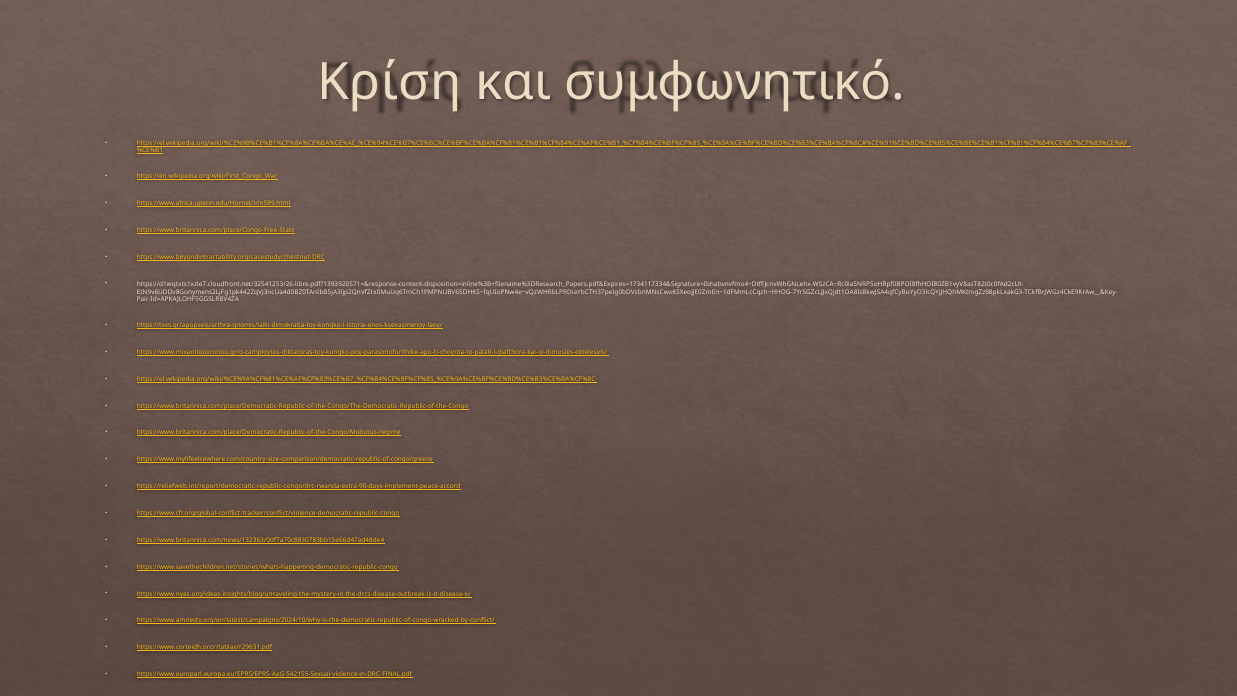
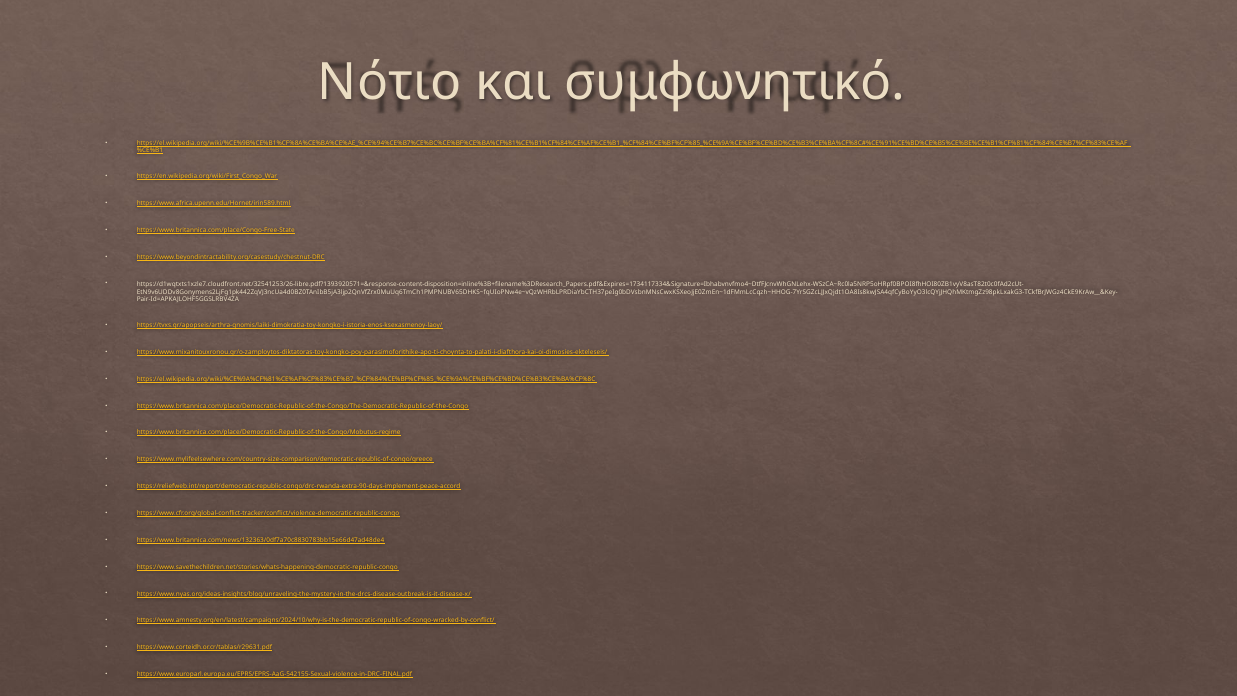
Κρίση: Κρίση -> Νότιο
